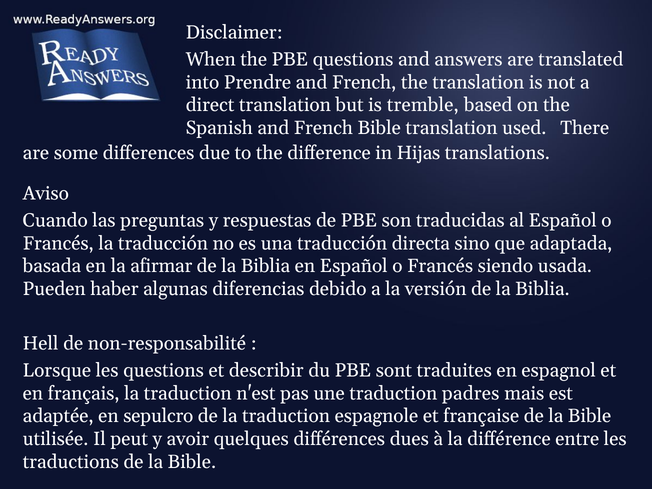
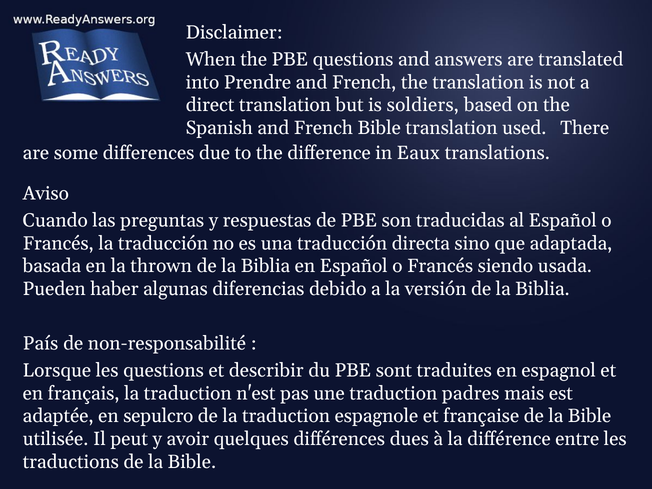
tremble: tremble -> soldiers
Hijas: Hijas -> Eaux
afirmar: afirmar -> thrown
Hell: Hell -> País
